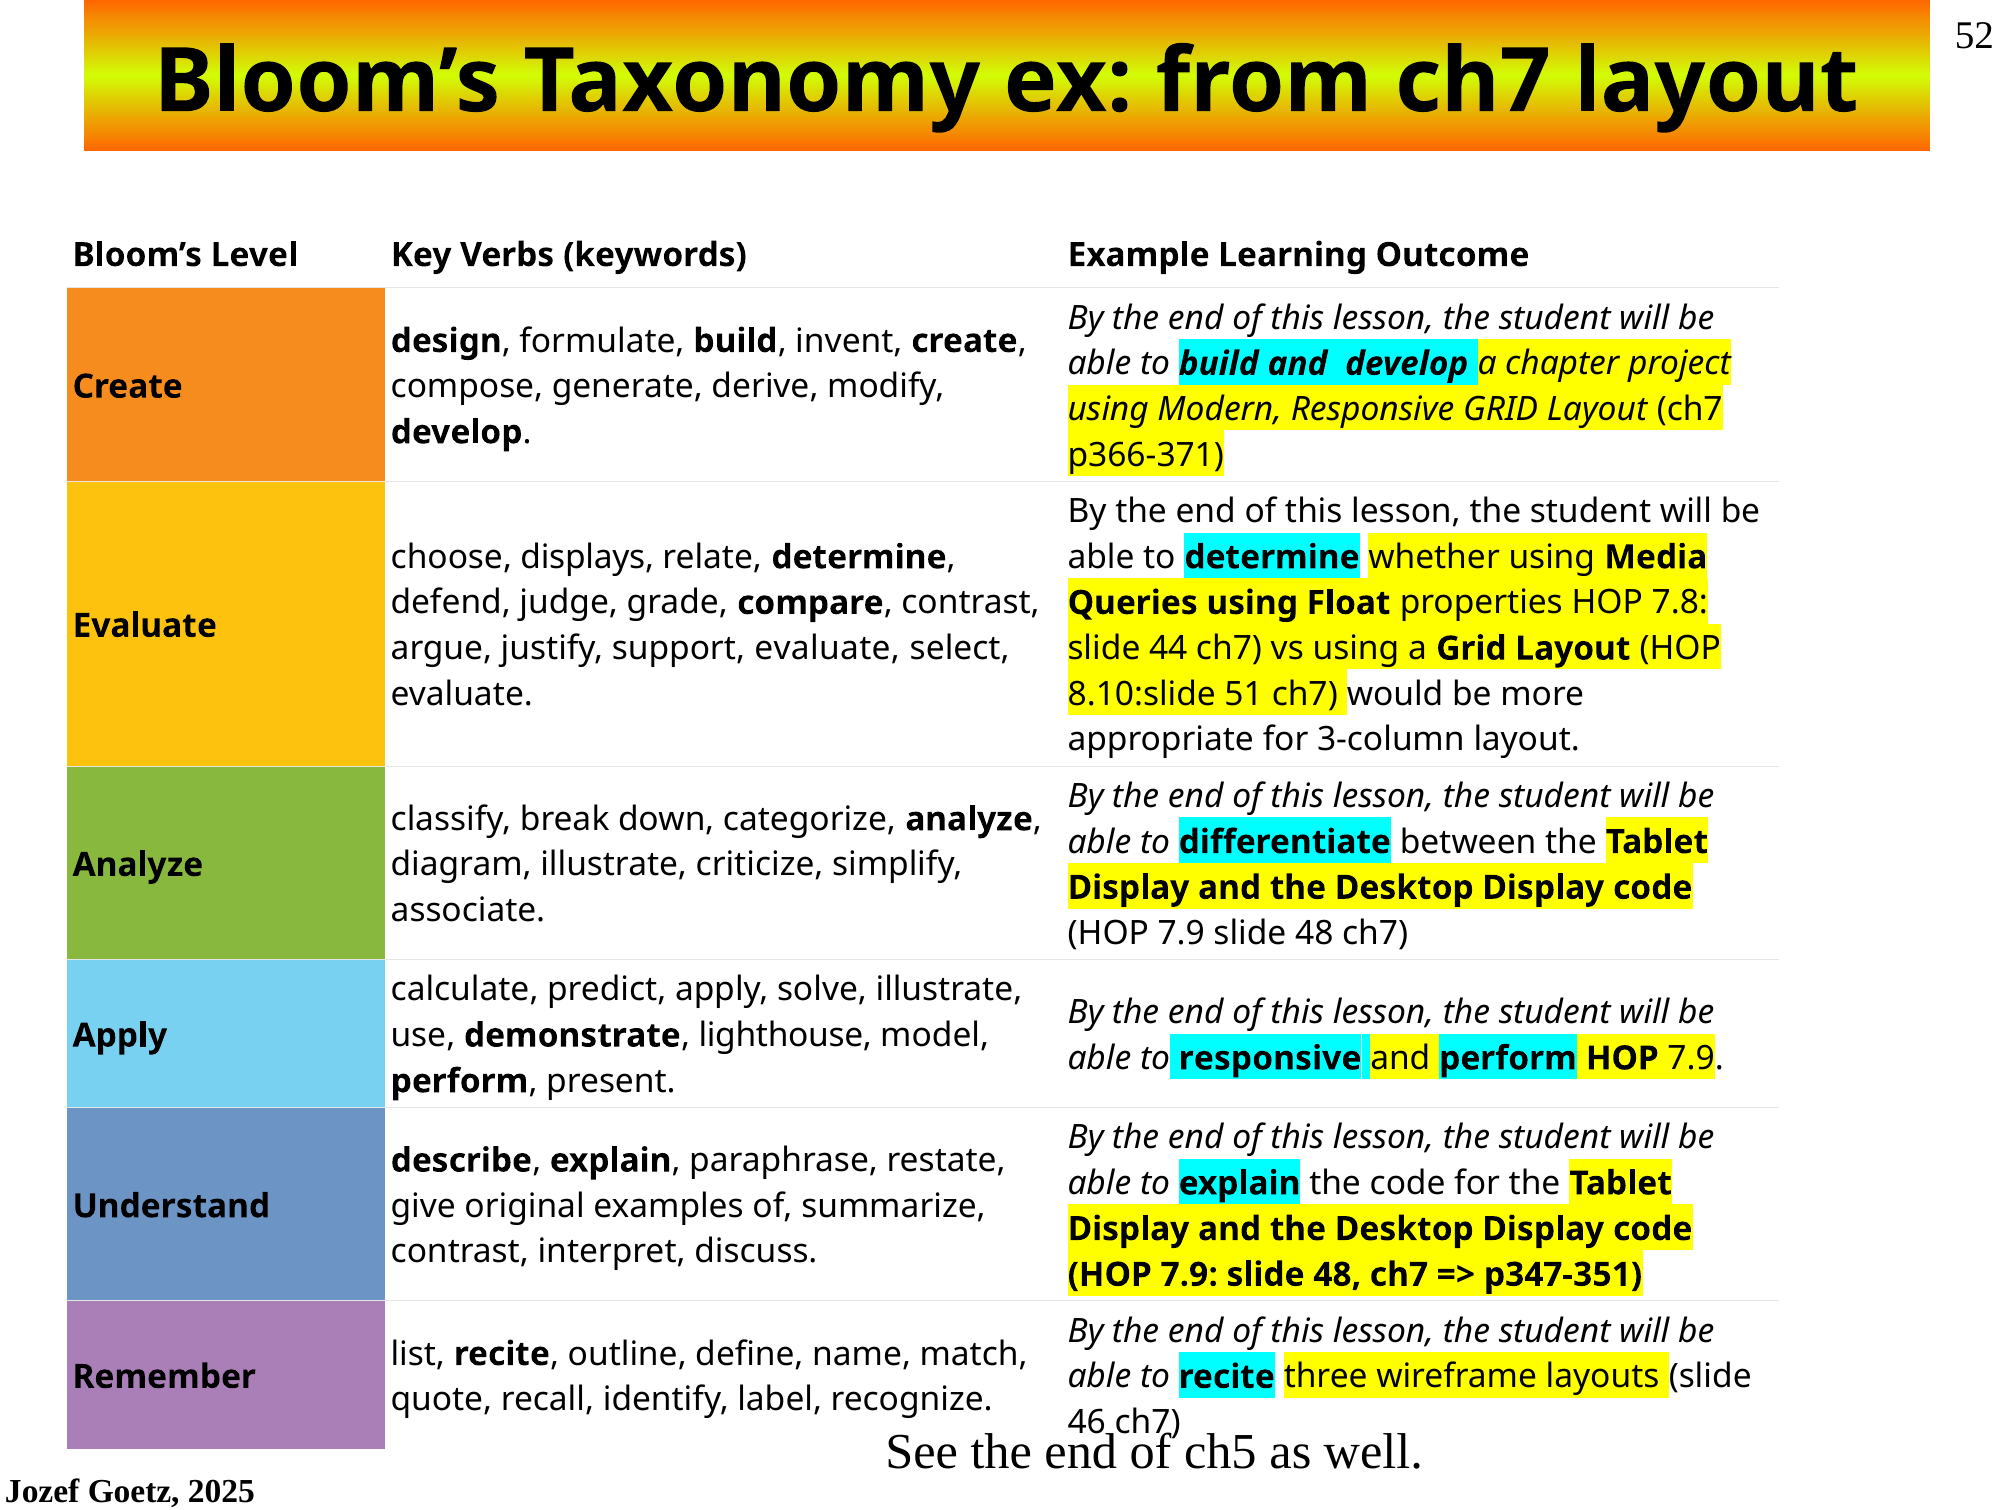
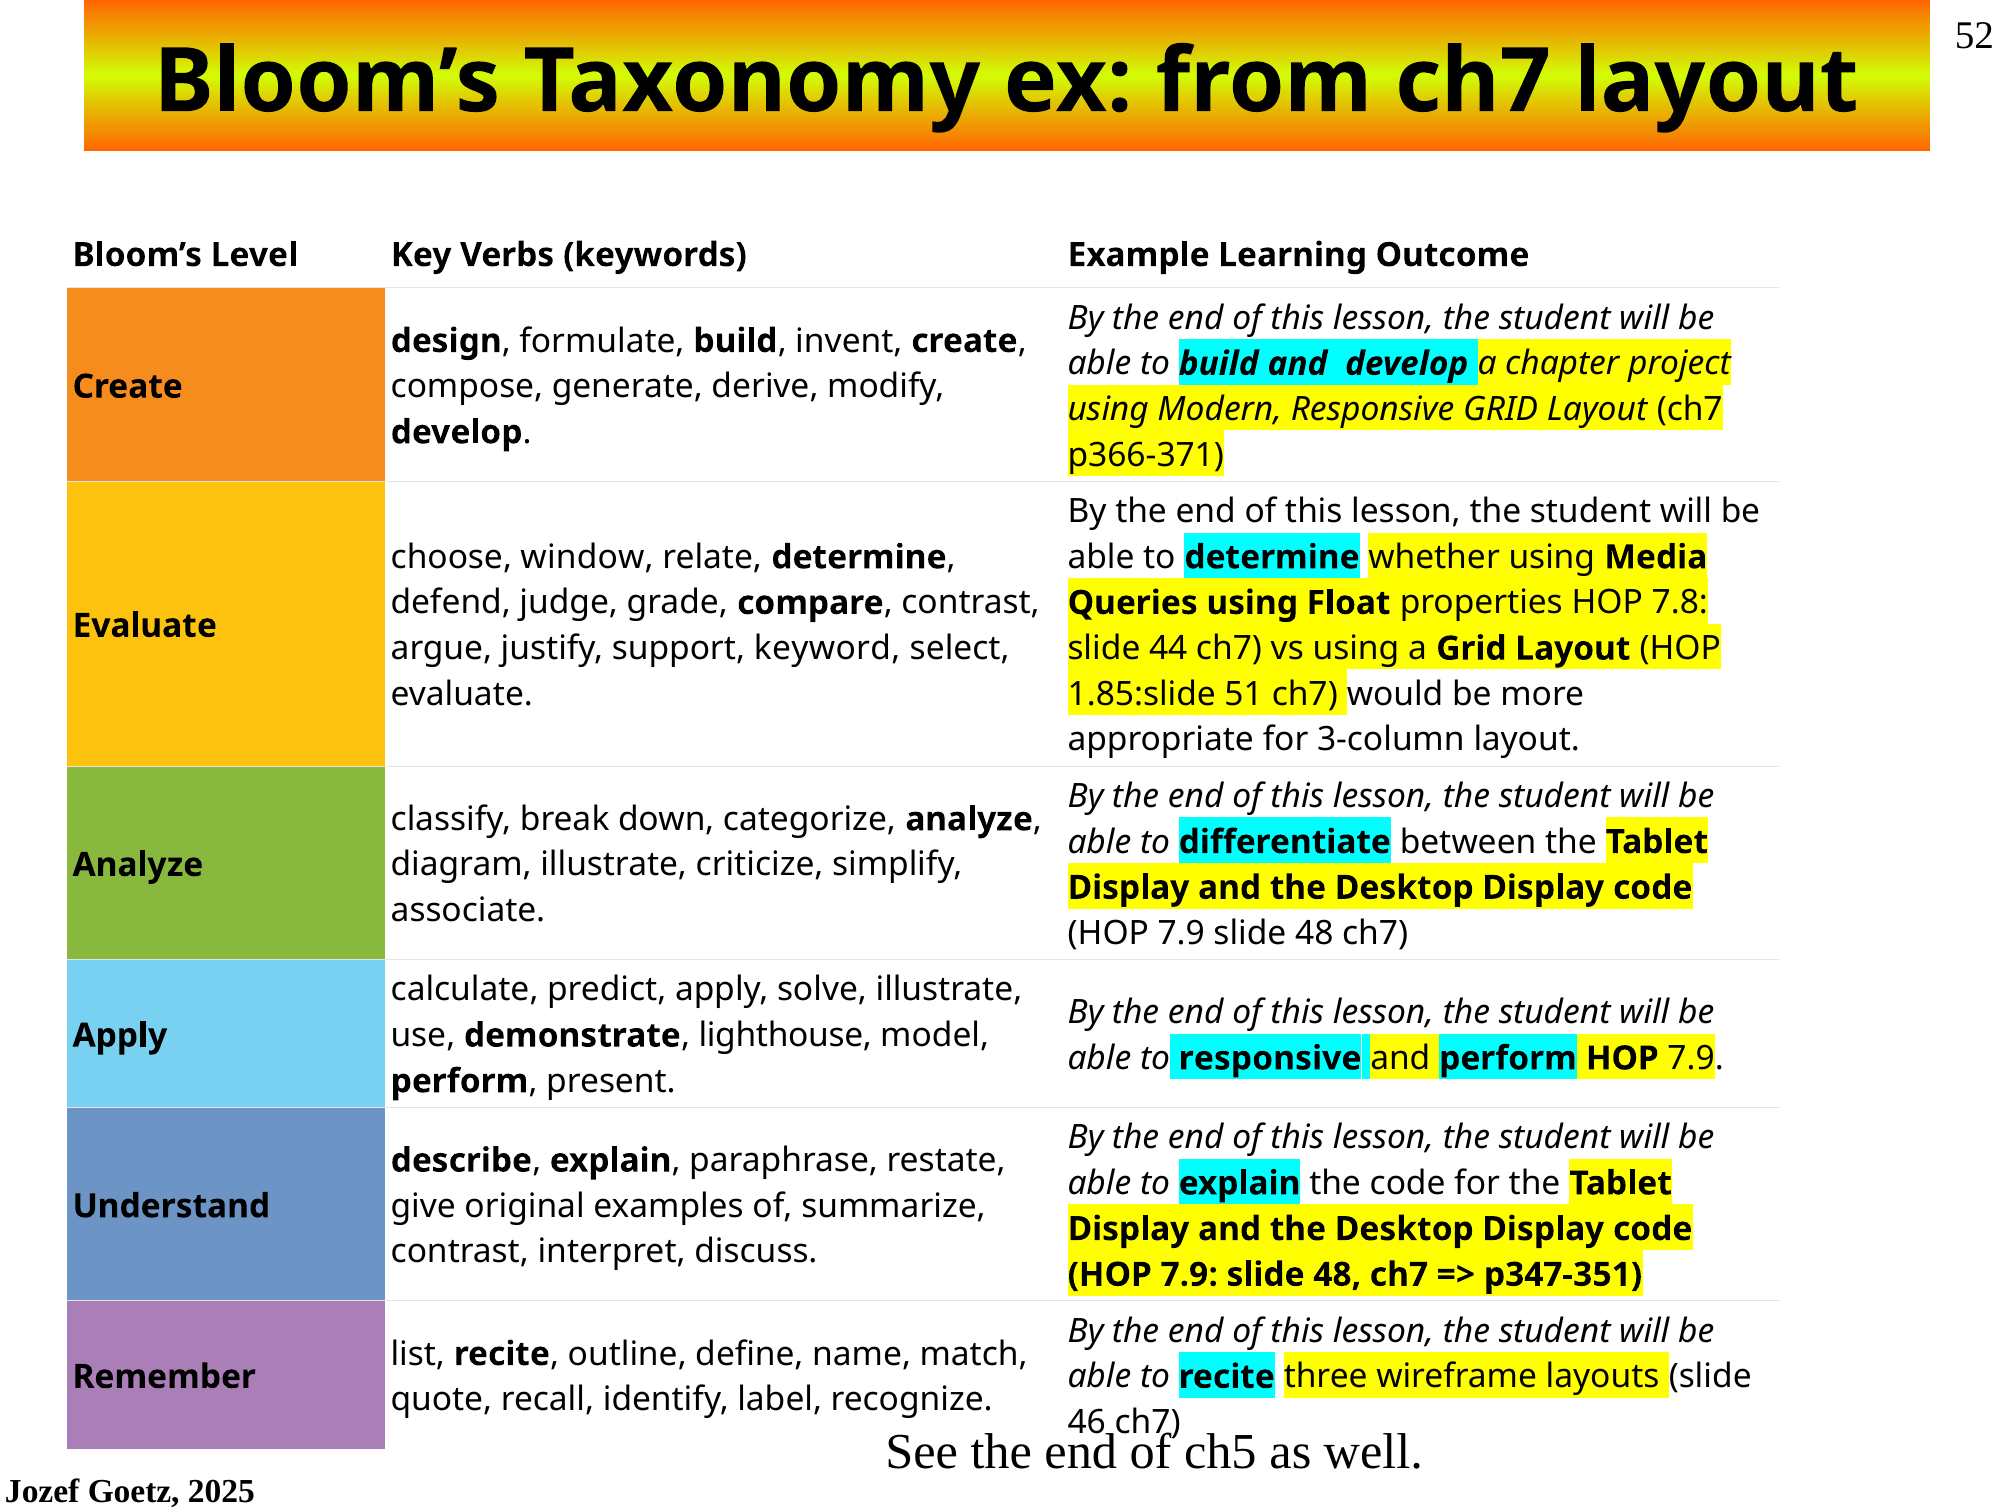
displays: displays -> window
support evaluate: evaluate -> keyword
8.10:slide: 8.10:slide -> 1.85:slide
